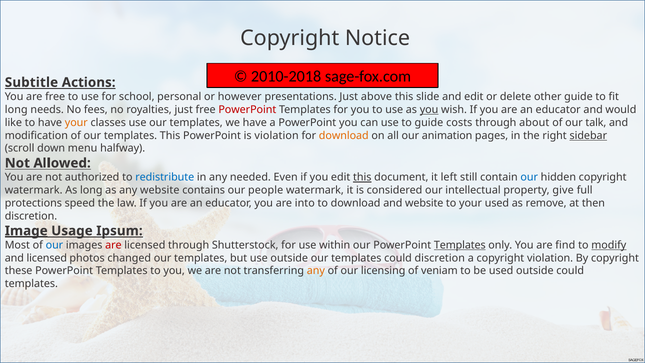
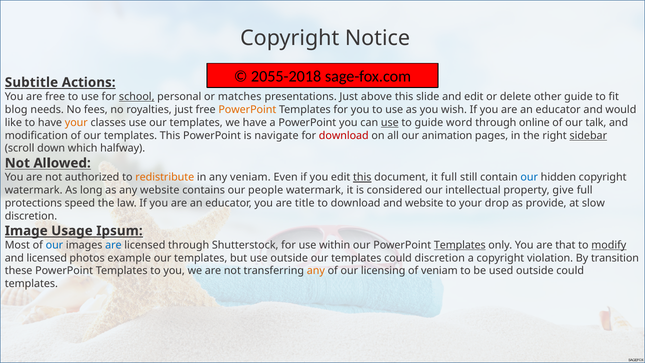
2010-2018: 2010-2018 -> 2055-2018
school underline: none -> present
however: however -> matches
long at (16, 110): long -> blog
PowerPoint at (247, 110) colour: red -> orange
you at (429, 110) underline: present -> none
use at (390, 122) underline: none -> present
costs: costs -> word
about: about -> online
is violation: violation -> navigate
download at (344, 135) colour: orange -> red
menu: menu -> which
redistribute colour: blue -> orange
any needed: needed -> veniam
it left: left -> full
into: into -> title
your used: used -> drop
remove: remove -> provide
then: then -> slow
Image underline: present -> none
are at (113, 245) colour: red -> blue
find: find -> that
changed: changed -> example
By copyright: copyright -> transition
